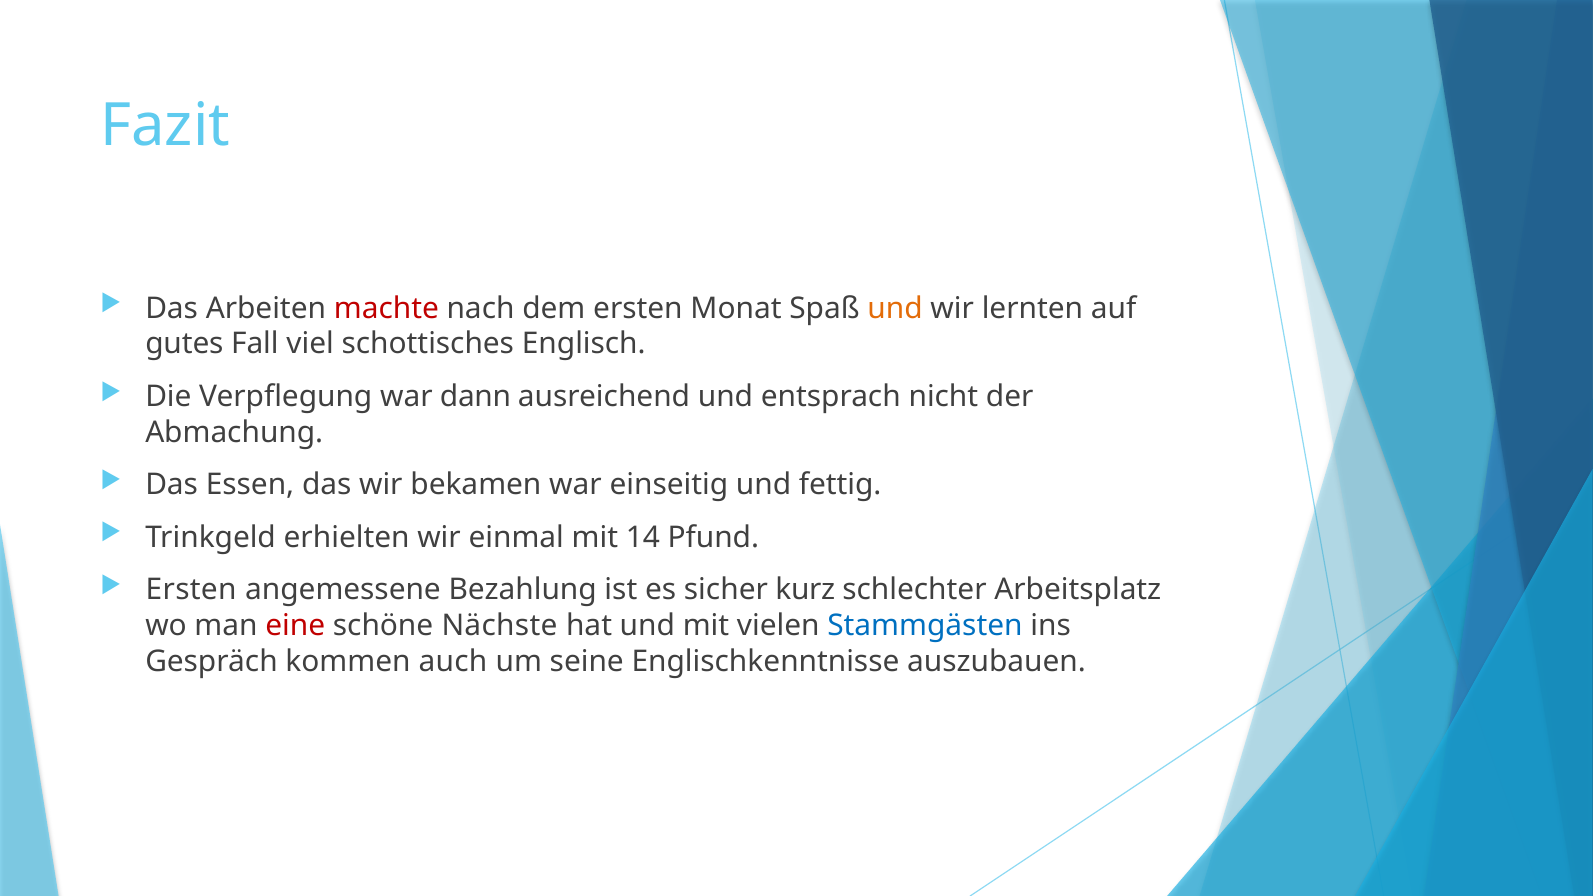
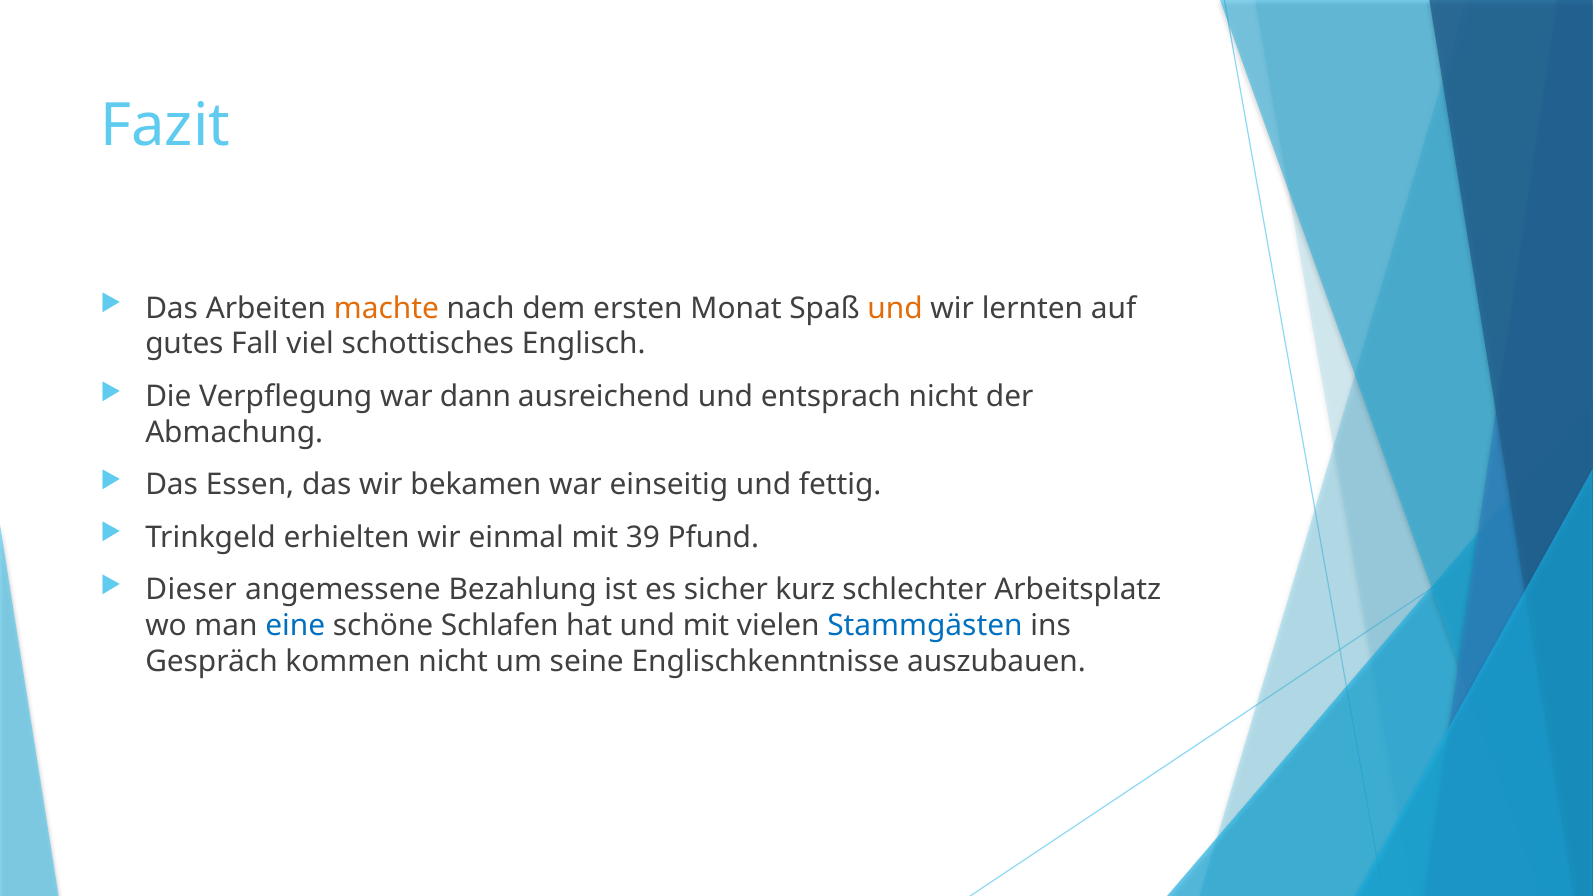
machte colour: red -> orange
14: 14 -> 39
Ersten at (191, 590): Ersten -> Dieser
eine colour: red -> blue
Nächste: Nächste -> Schlafen
kommen auch: auch -> nicht
